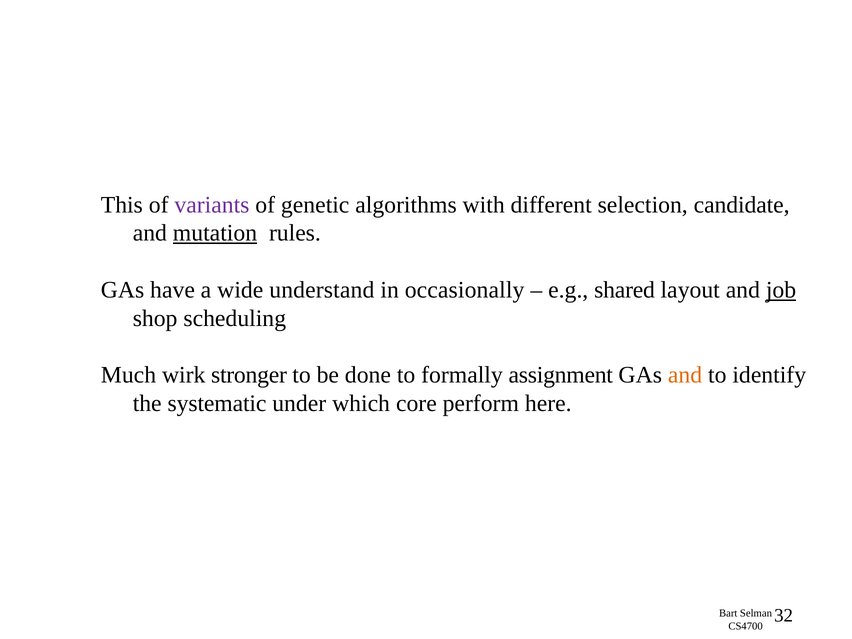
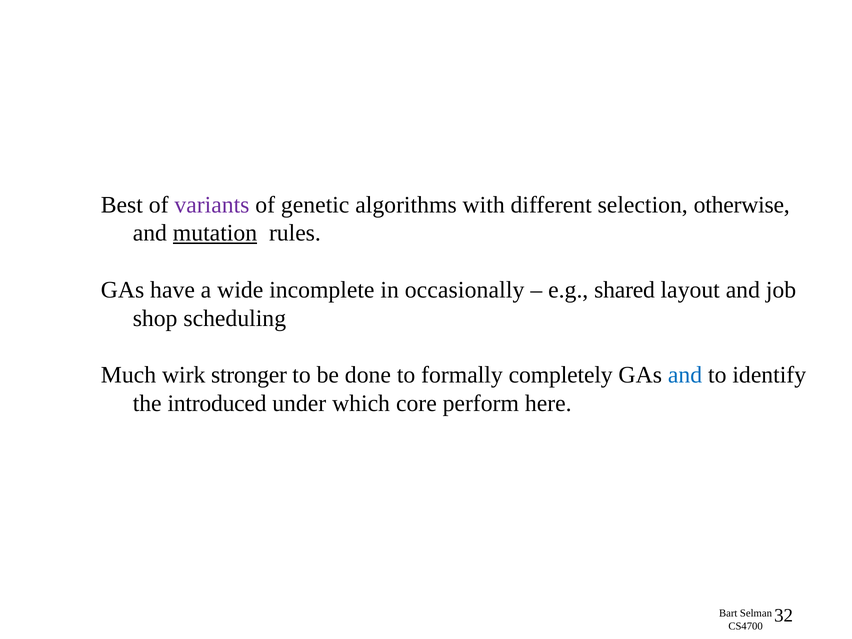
This: This -> Best
candidate: candidate -> otherwise
understand: understand -> incomplete
job underline: present -> none
assignment: assignment -> completely
and at (685, 375) colour: orange -> blue
systematic: systematic -> introduced
